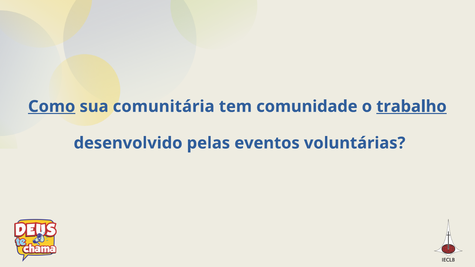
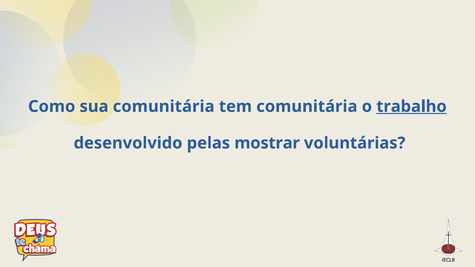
Como underline: present -> none
tem comunidade: comunidade -> comunitária
eventos: eventos -> mostrar
